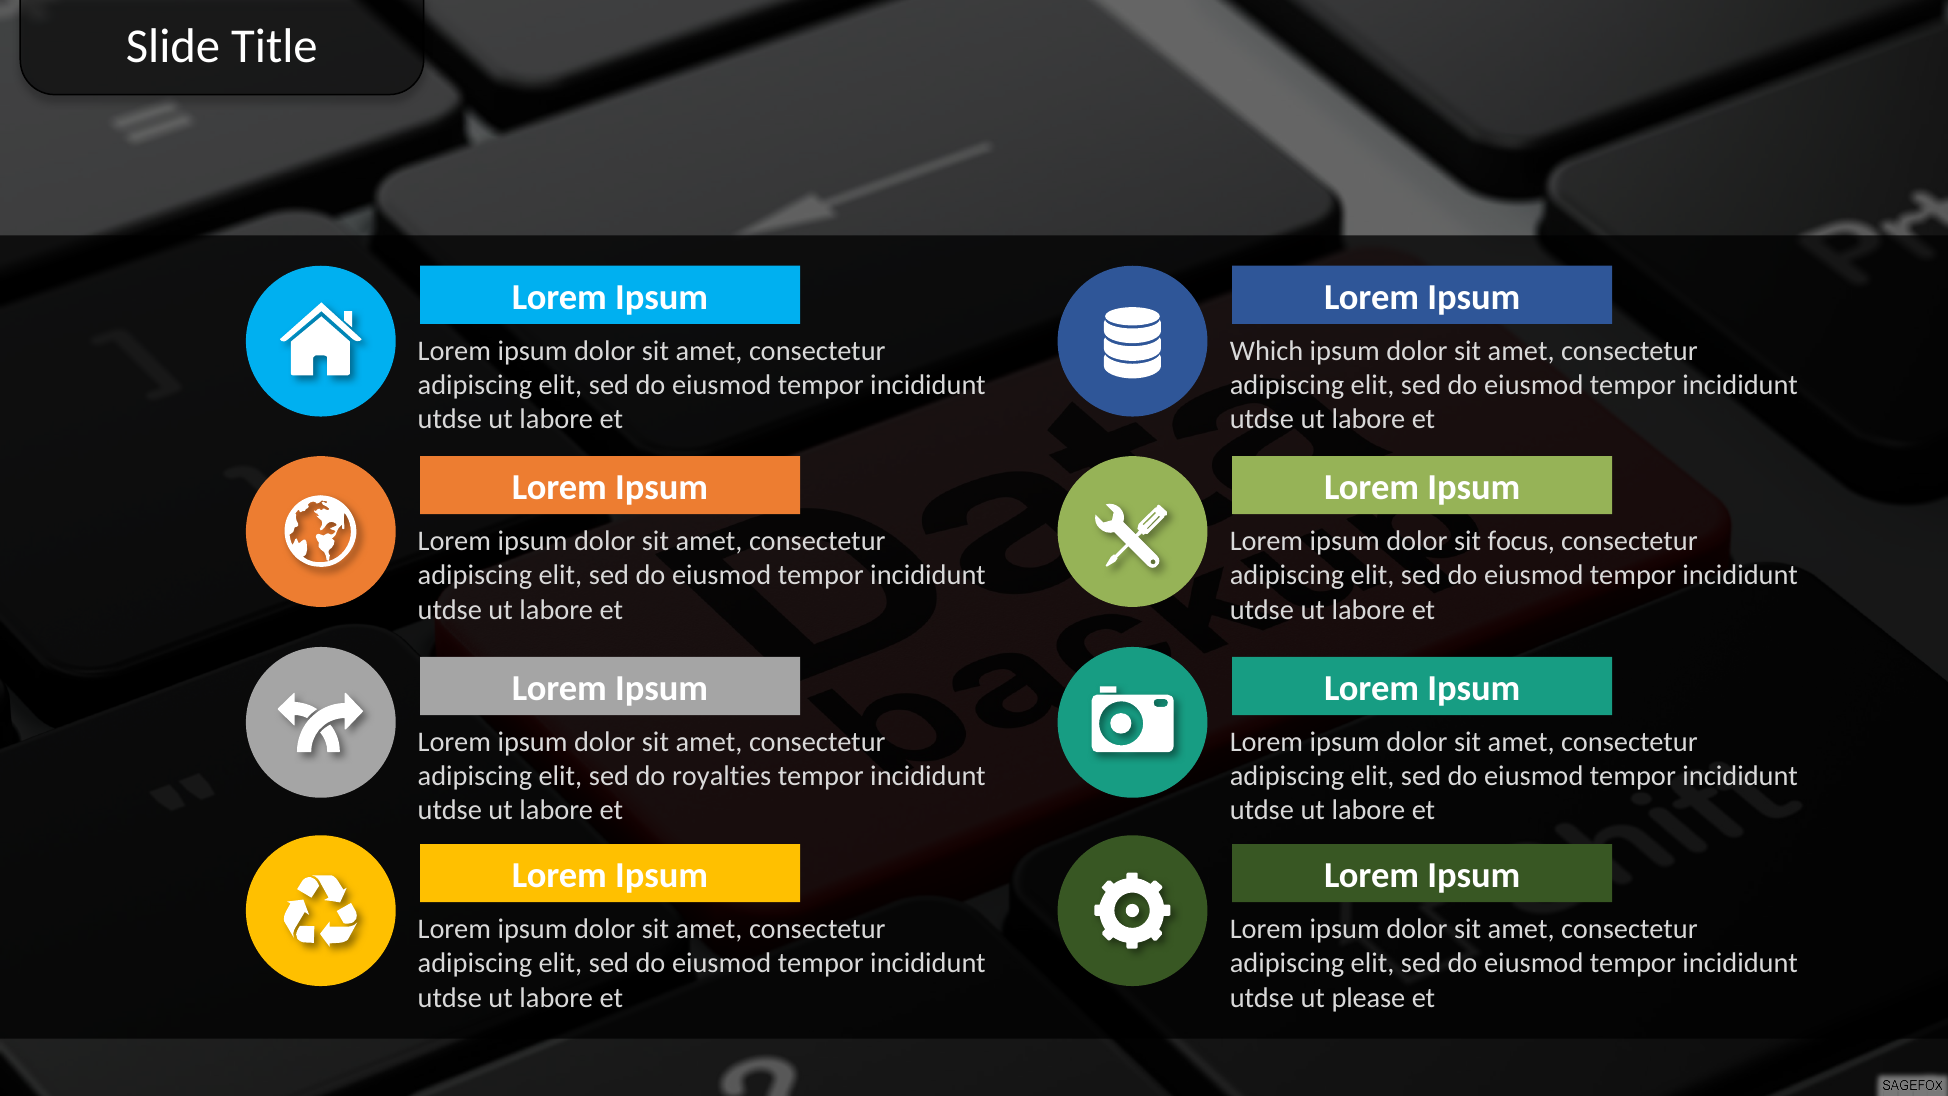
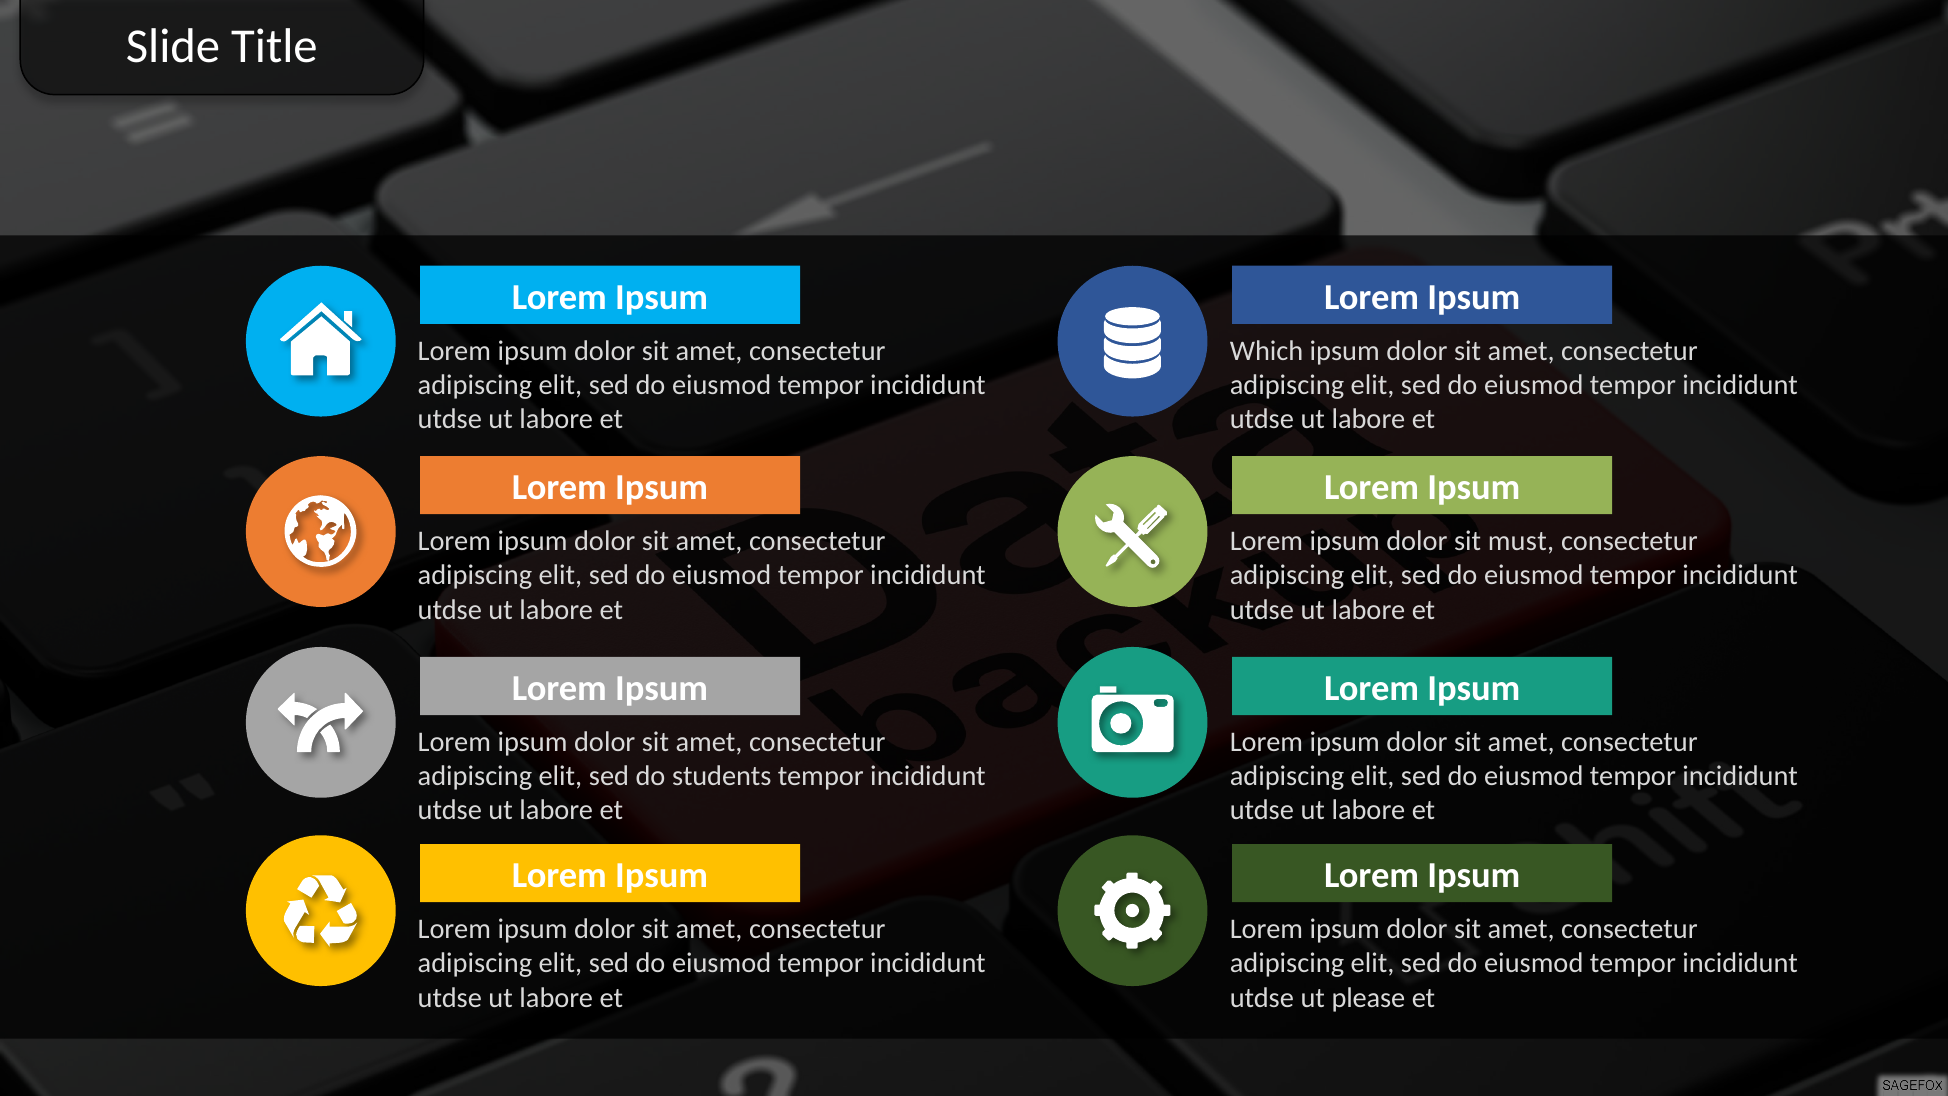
focus: focus -> must
royalties: royalties -> students
